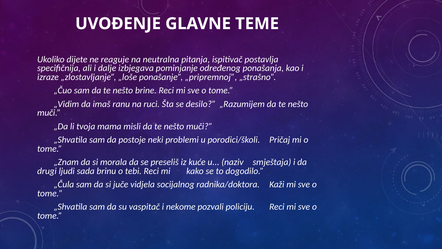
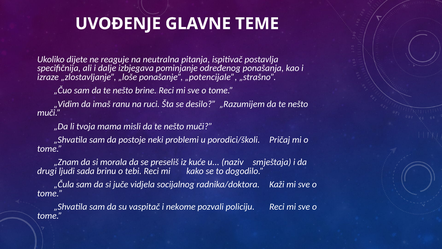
„pripremnoj: „pripremnoj -> „potencijale
